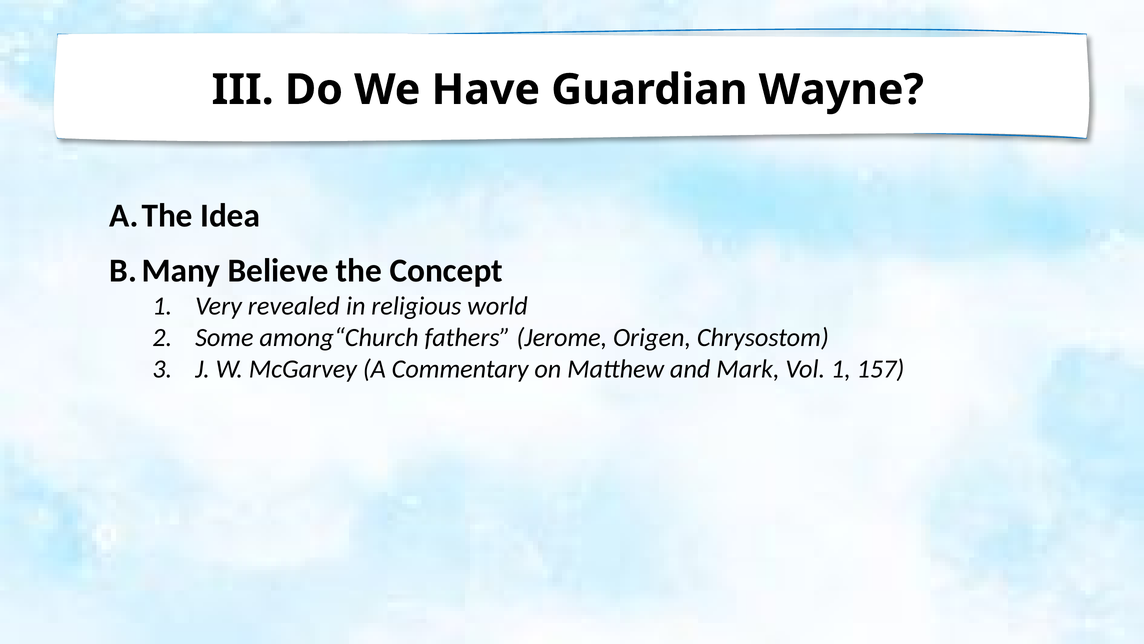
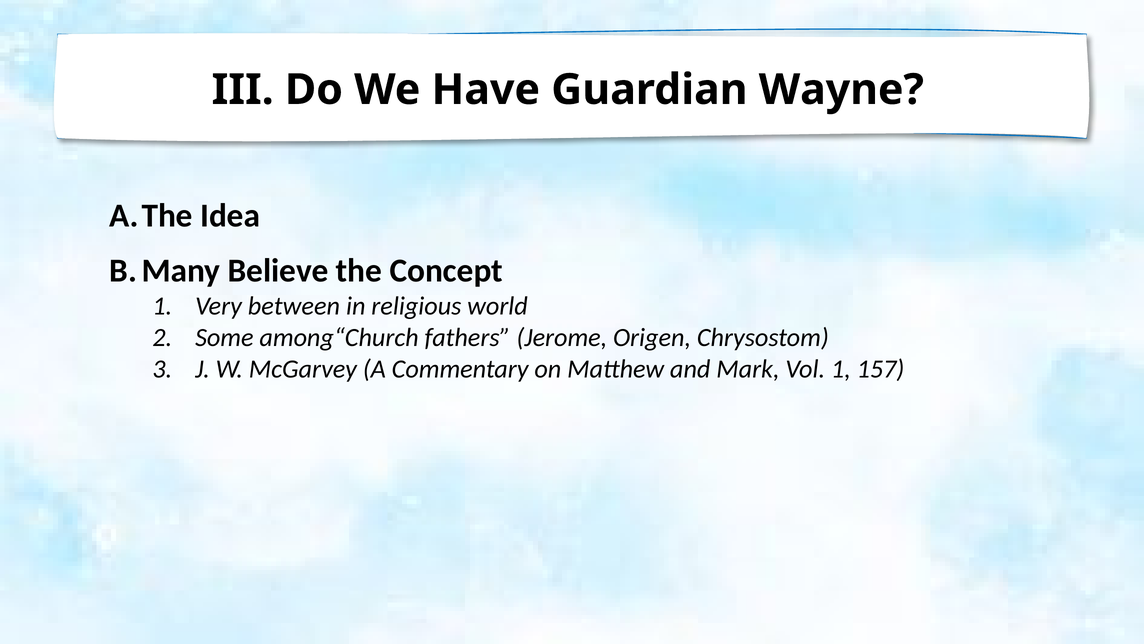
revealed: revealed -> between
